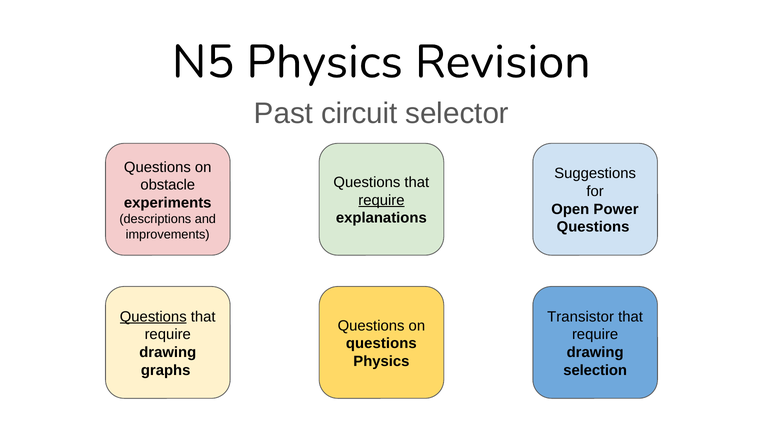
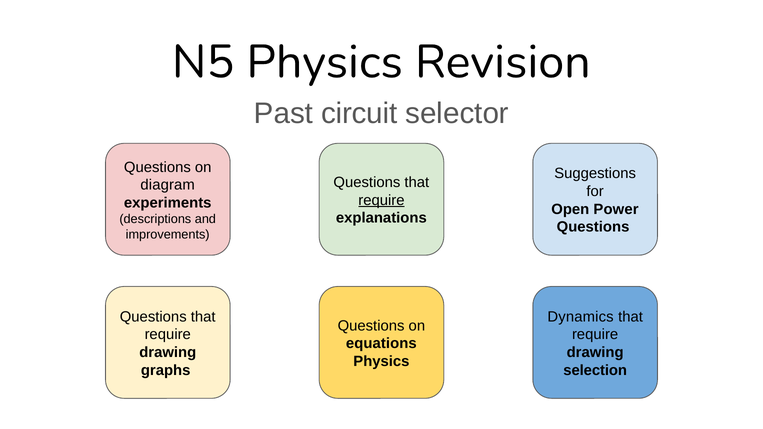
obstacle: obstacle -> diagram
Questions at (153, 317) underline: present -> none
Transistor: Transistor -> Dynamics
questions at (381, 344): questions -> equations
